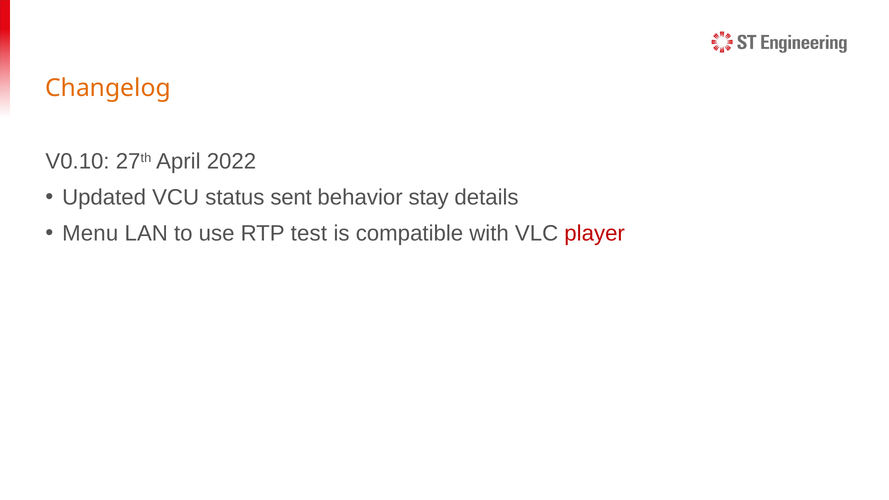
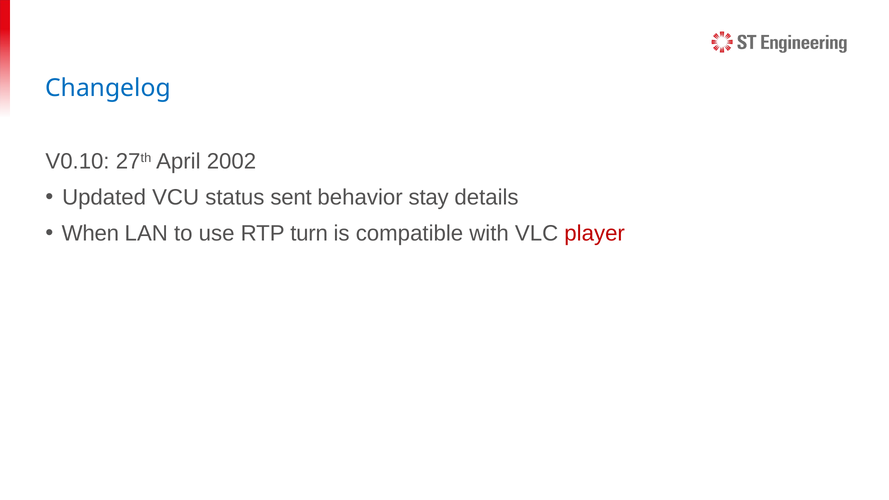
Changelog colour: orange -> blue
2022: 2022 -> 2002
Menu: Menu -> When
test: test -> turn
